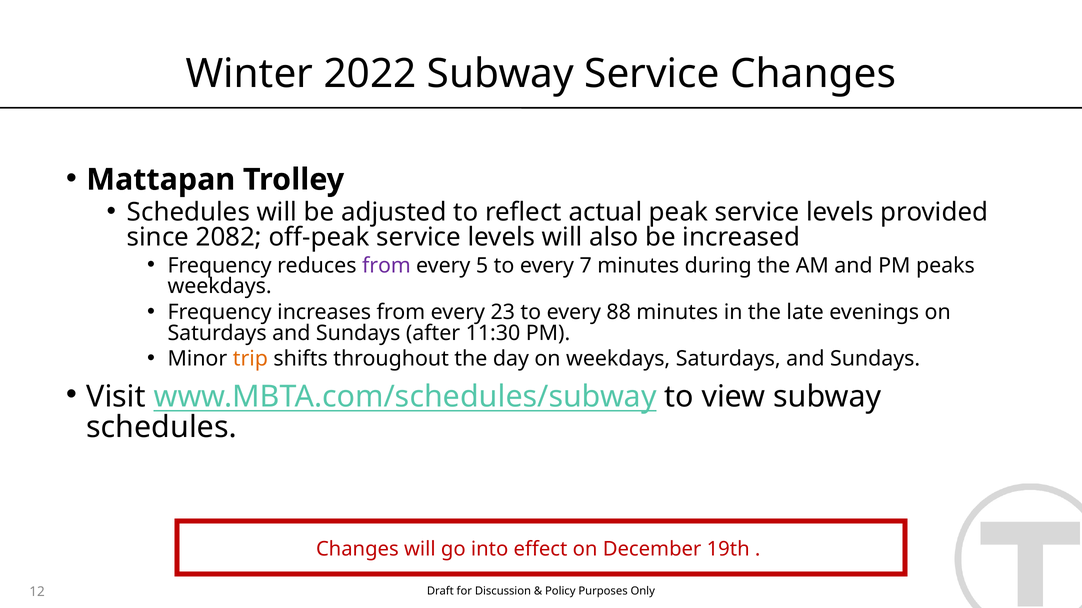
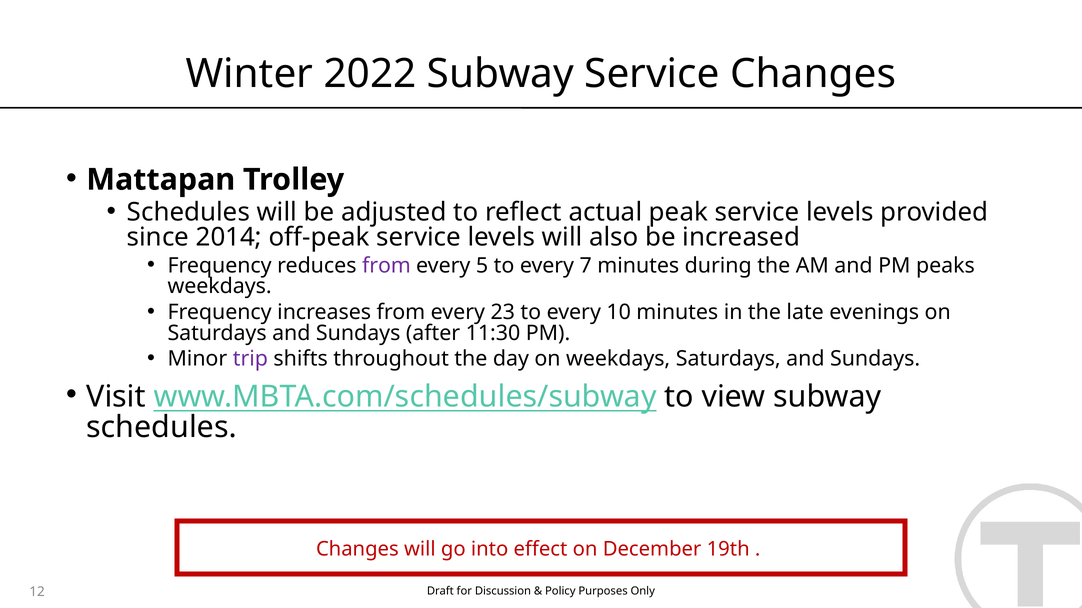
2082: 2082 -> 2014
88: 88 -> 10
trip colour: orange -> purple
